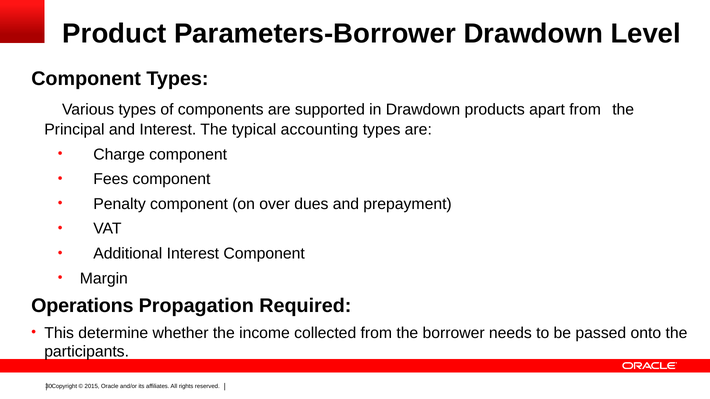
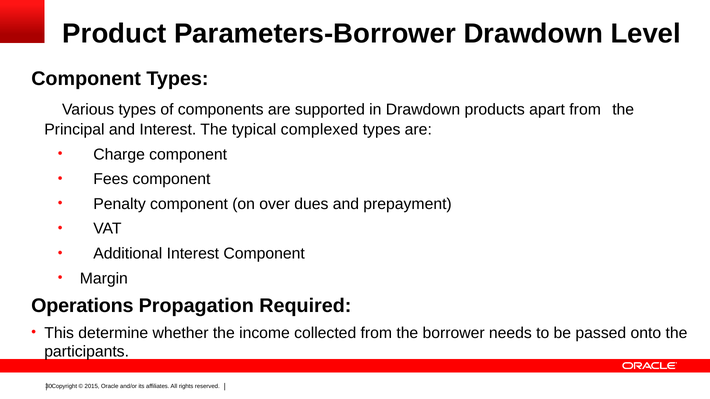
accounting: accounting -> complexed
